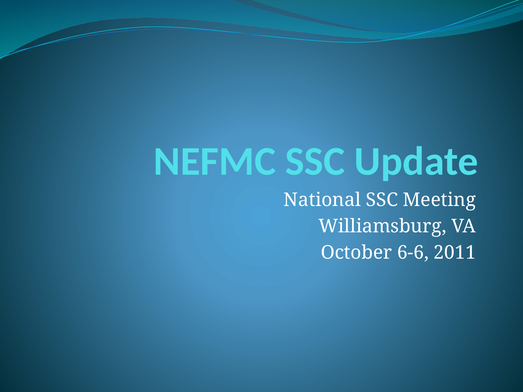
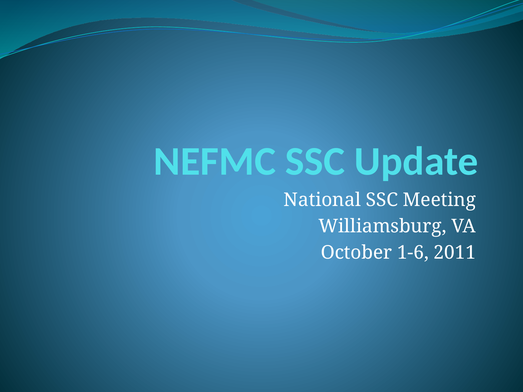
6-6: 6-6 -> 1-6
